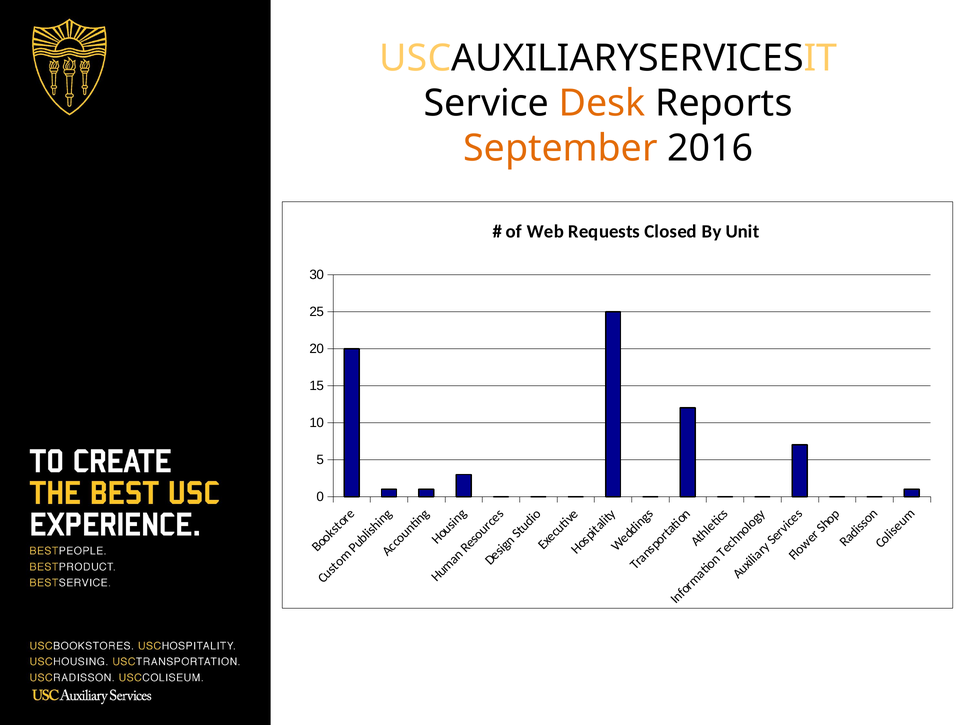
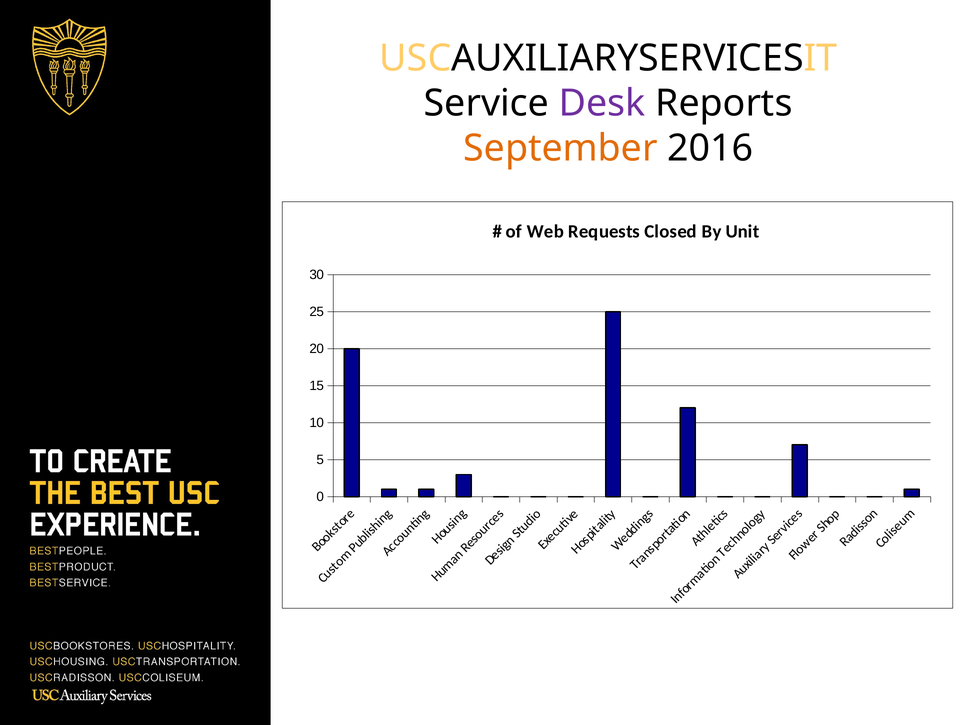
Desk colour: orange -> purple
